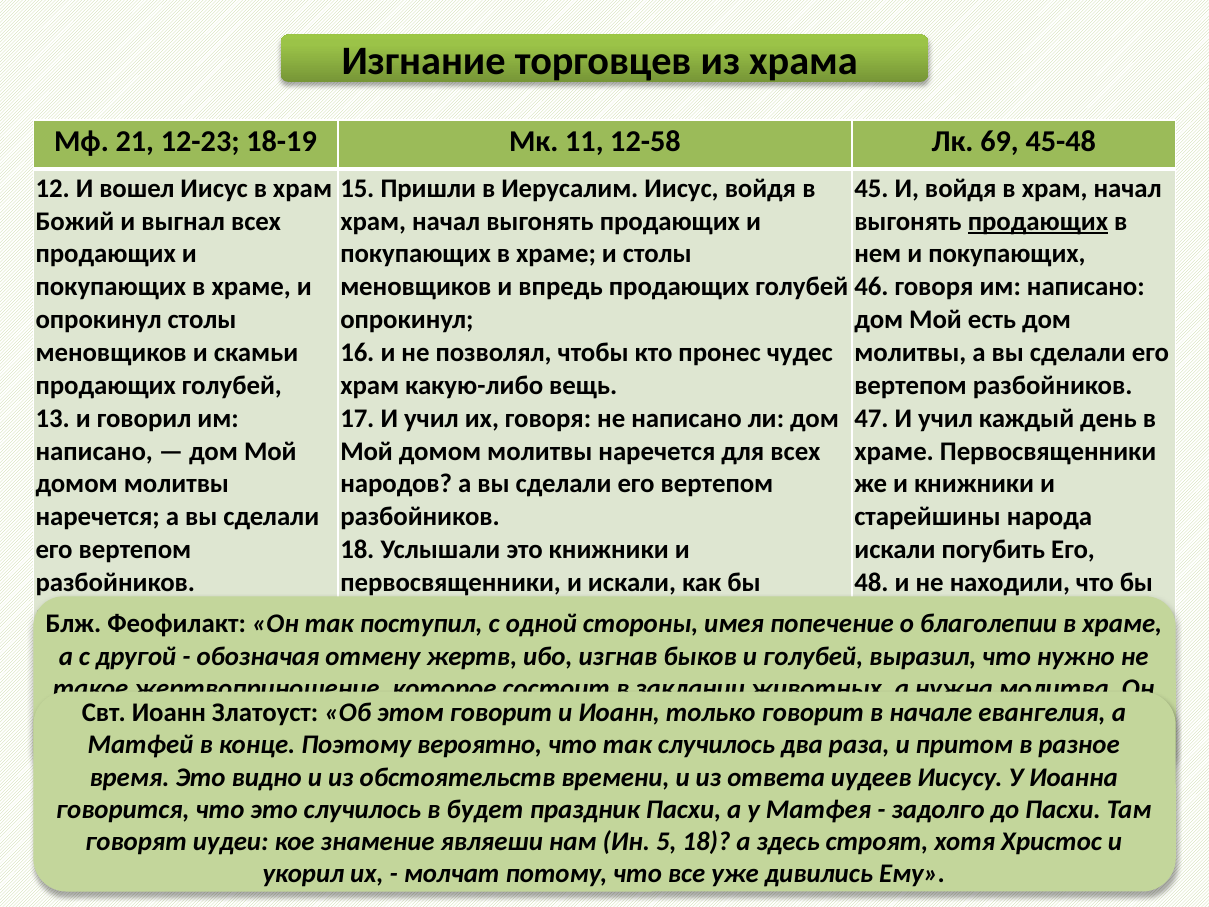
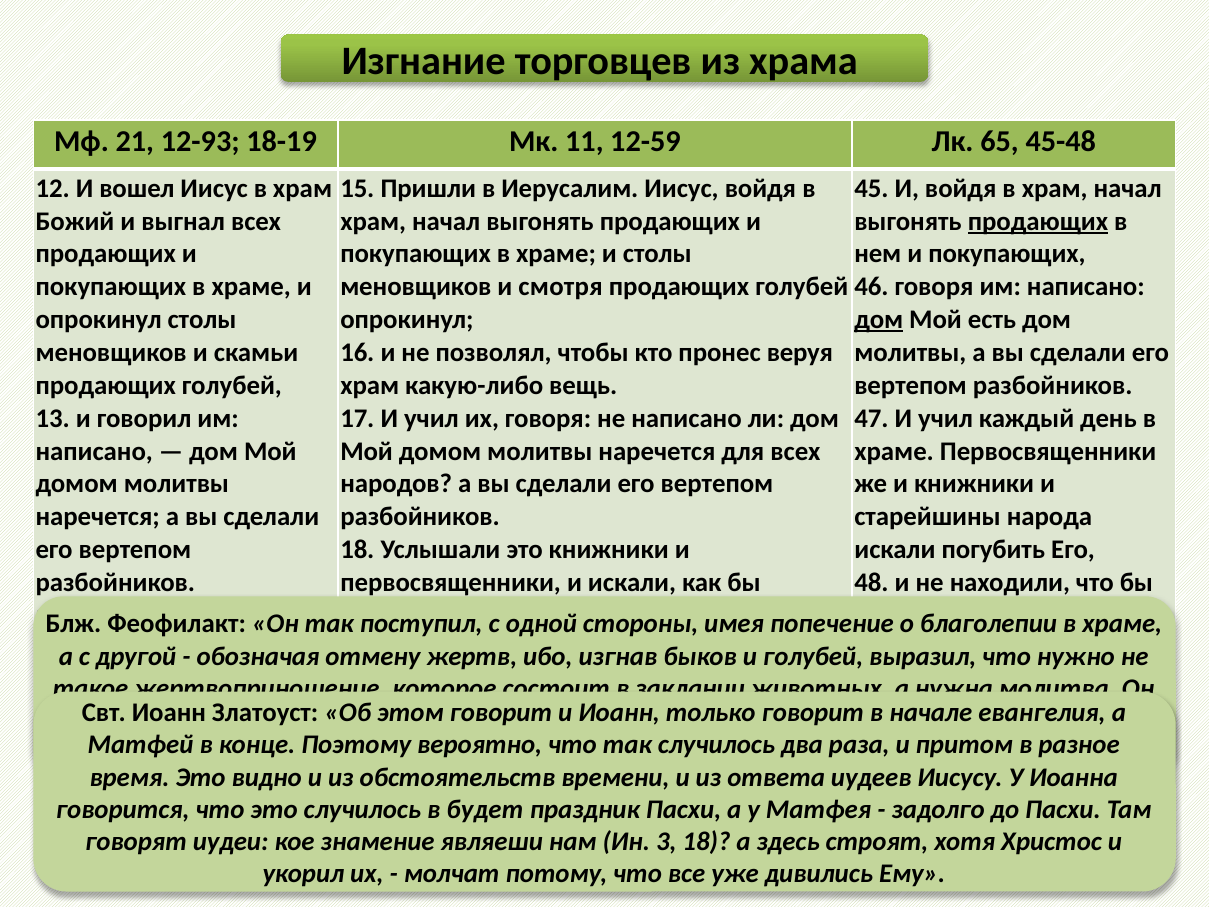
12-23: 12-23 -> 12-93
12-58: 12-58 -> 12-59
69: 69 -> 65
впредь: впредь -> смотря
дом at (879, 320) underline: none -> present
чудес: чудес -> веруя
5: 5 -> 3
